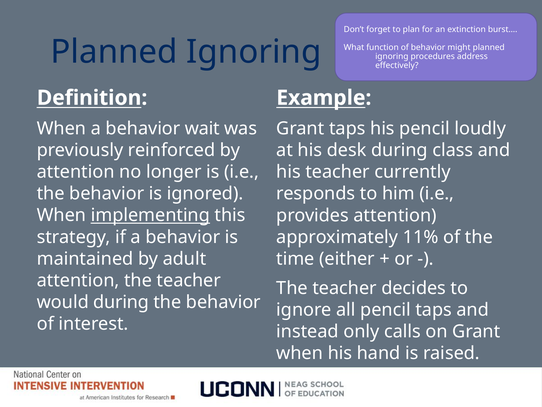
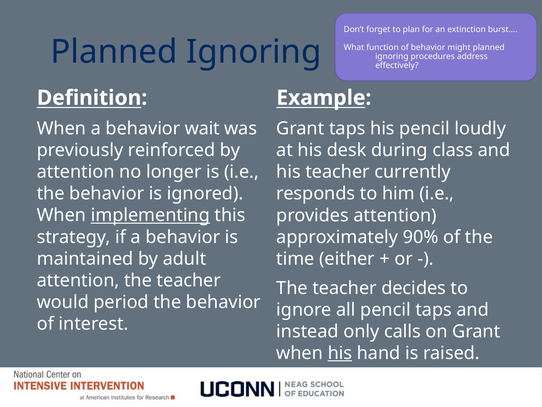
11%: 11% -> 90%
would during: during -> period
his at (340, 353) underline: none -> present
